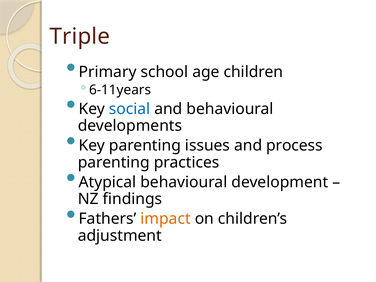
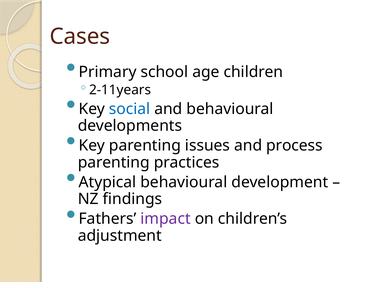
Triple: Triple -> Cases
6-11years: 6-11years -> 2-11years
impact colour: orange -> purple
